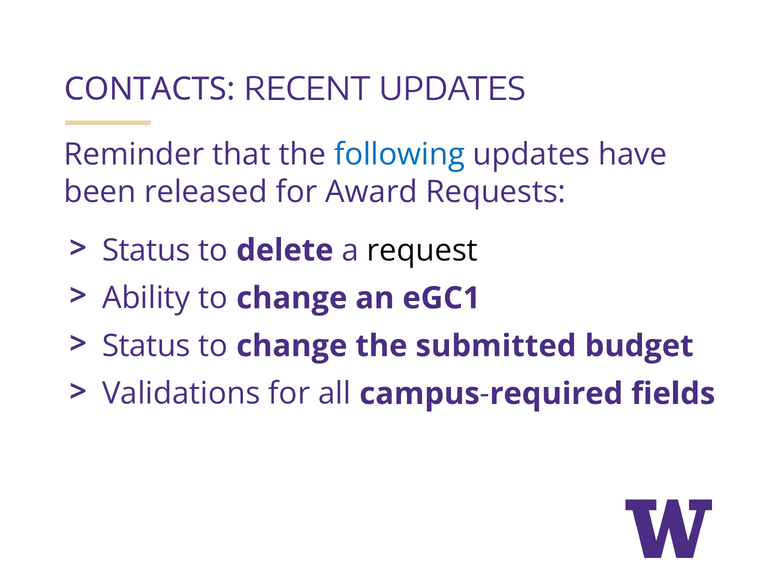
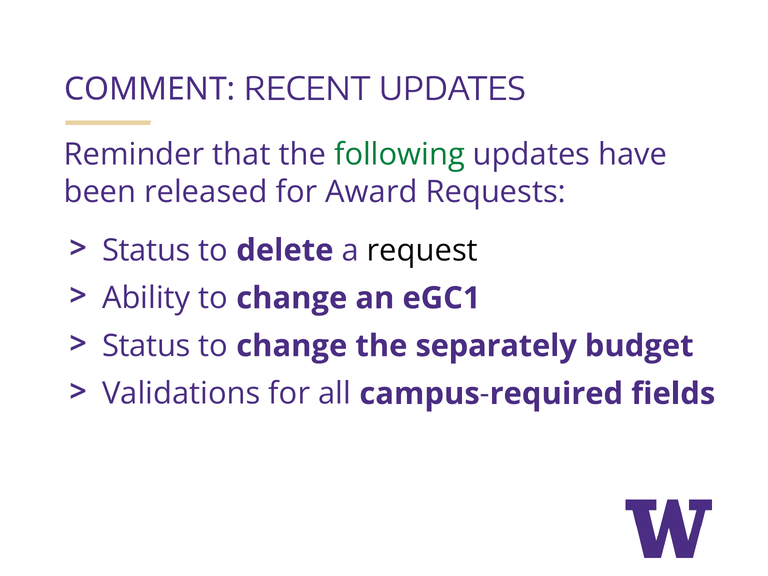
CONTACTS: CONTACTS -> COMMENT
following colour: blue -> green
submitted: submitted -> separately
